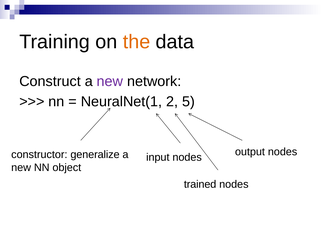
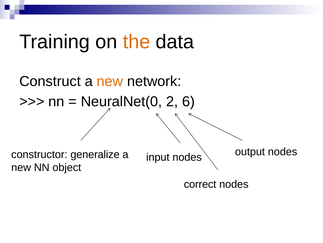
new at (110, 81) colour: purple -> orange
NeuralNet(1: NeuralNet(1 -> NeuralNet(0
5: 5 -> 6
trained: trained -> correct
